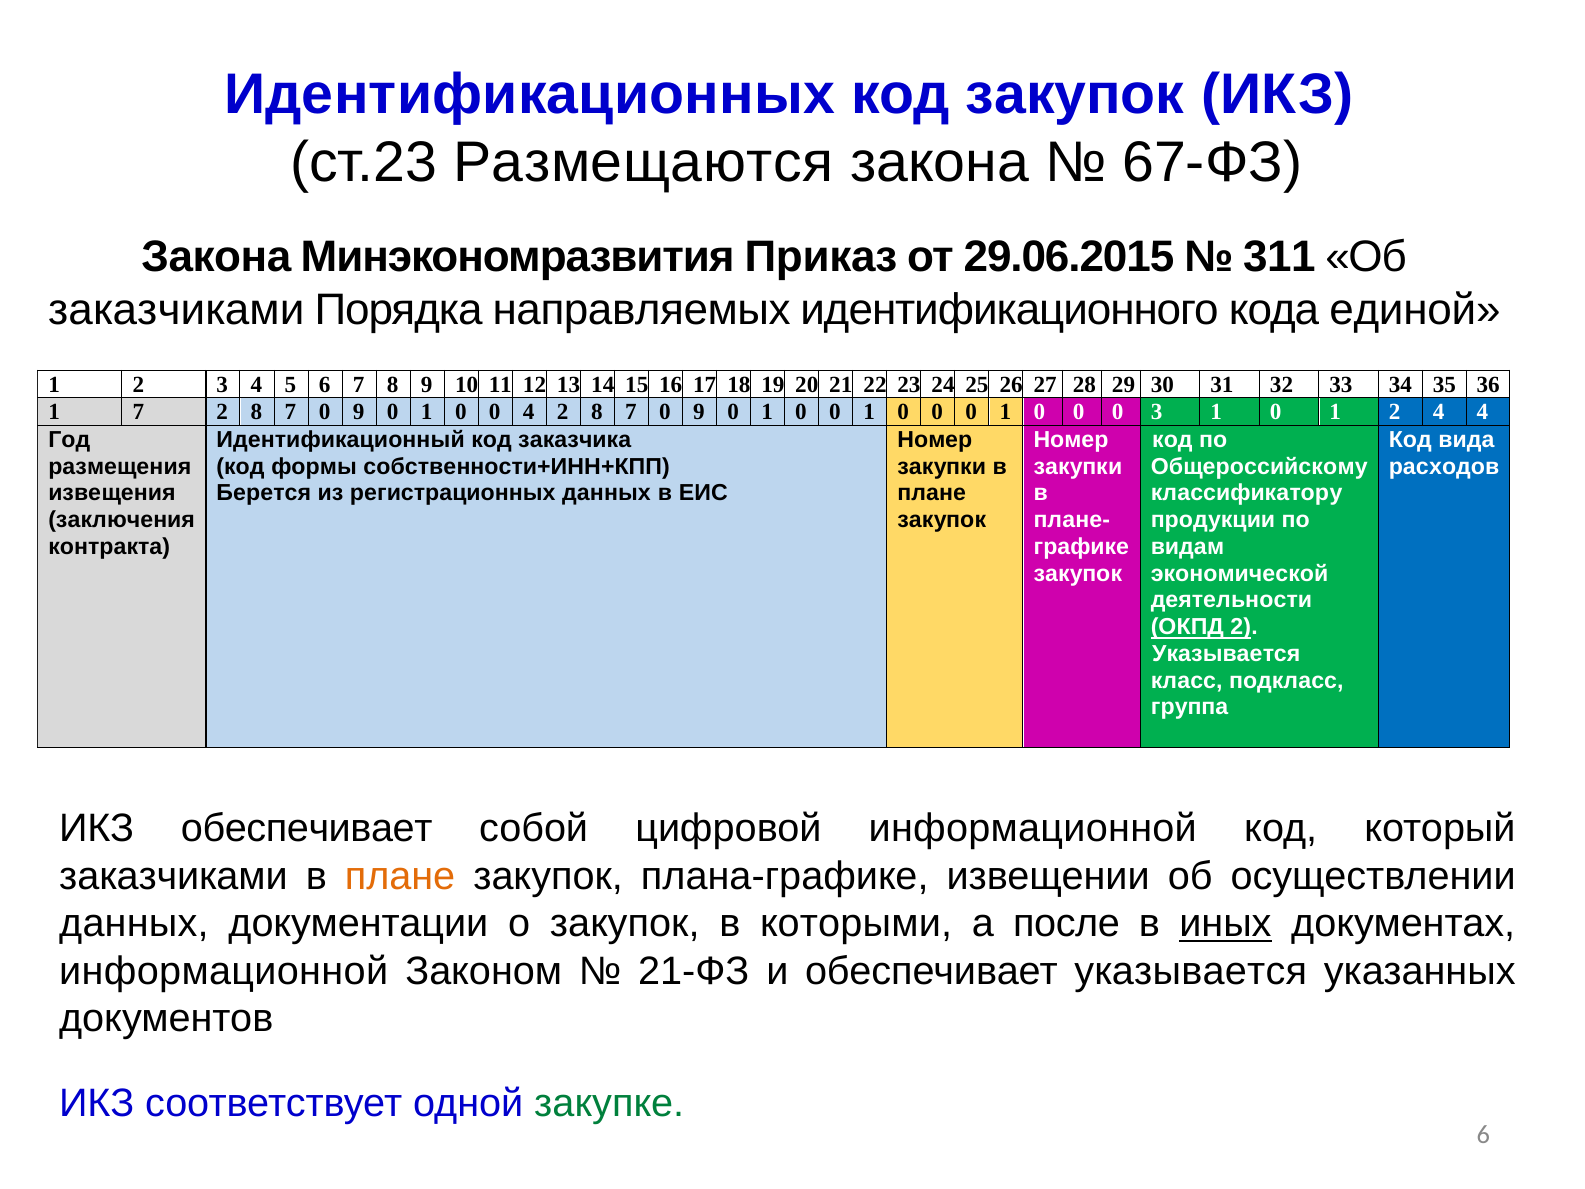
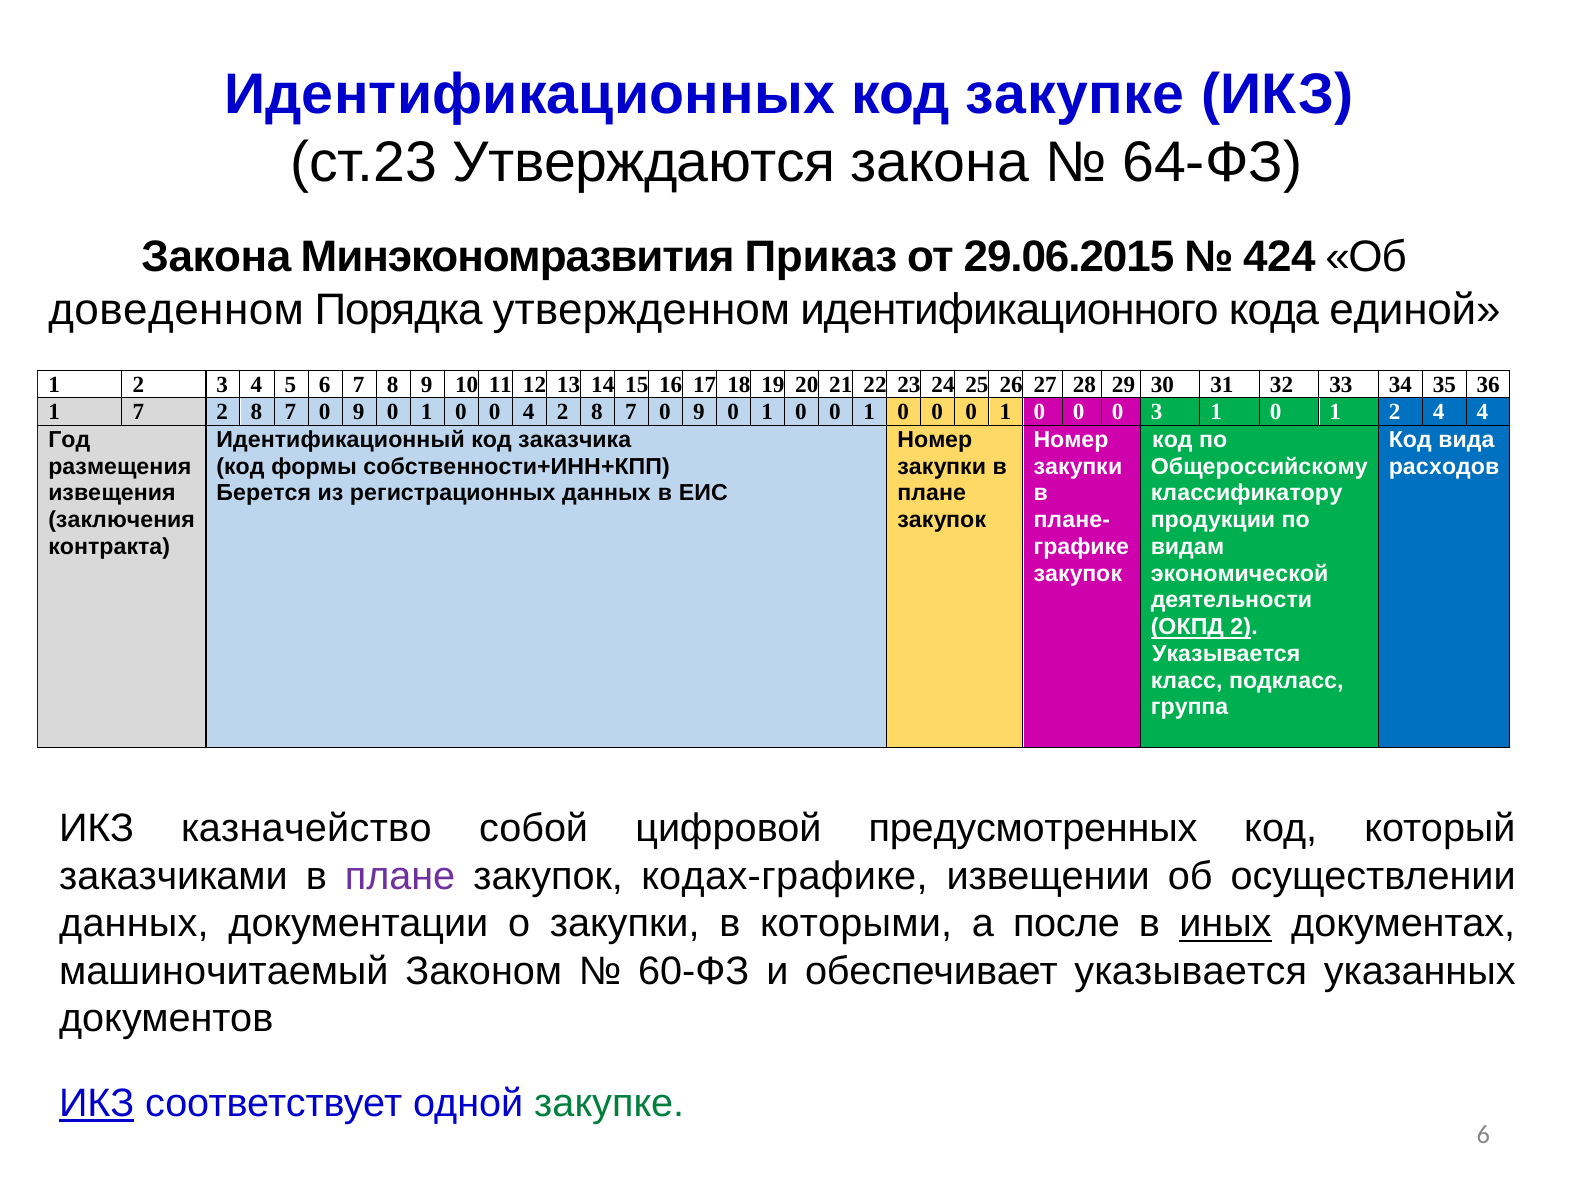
код закупок: закупок -> закупке
Размещаются: Размещаются -> Утверждаются
67-ФЗ: 67-ФЗ -> 64-ФЗ
311: 311 -> 424
заказчиками at (176, 310): заказчиками -> доведенном
направляемых: направляемых -> утвержденном
ИКЗ обеспечивает: обеспечивает -> казначейство
цифровой информационной: информационной -> предусмотренных
плане at (400, 876) colour: orange -> purple
плана-графике: плана-графике -> кодах-графике
о закупок: закупок -> закупки
информационной at (224, 971): информационной -> машиночитаемый
21-ФЗ: 21-ФЗ -> 60-ФЗ
ИКЗ at (97, 1103) underline: none -> present
